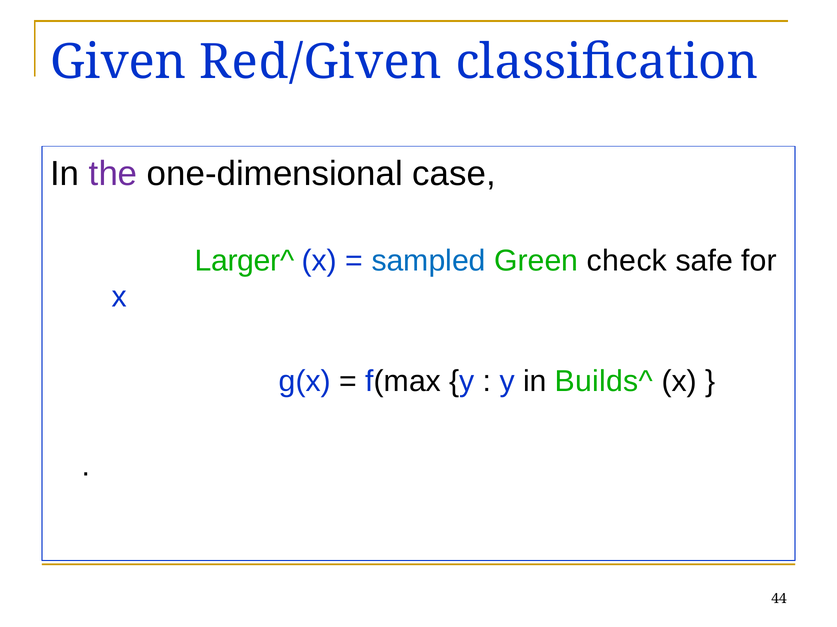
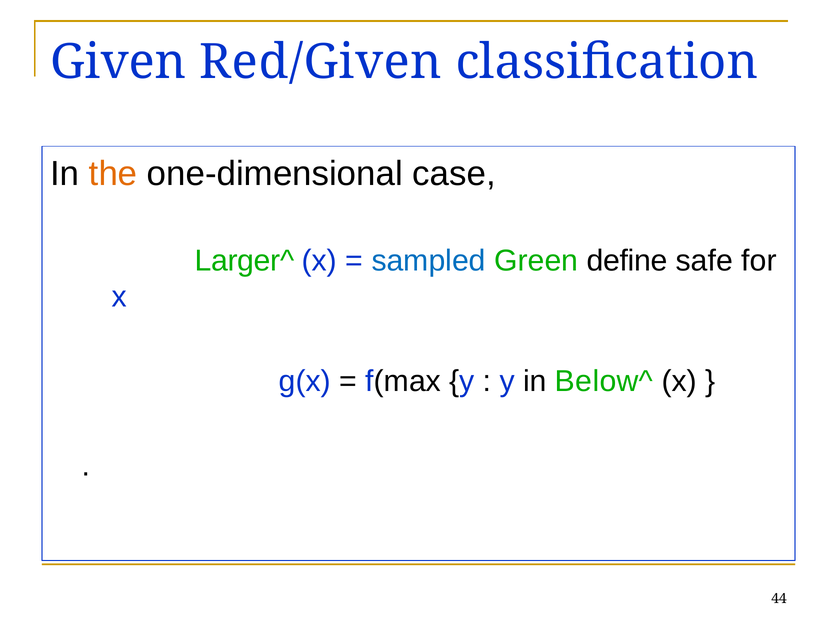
the colour: purple -> orange
check: check -> define
Builds^: Builds^ -> Below^
